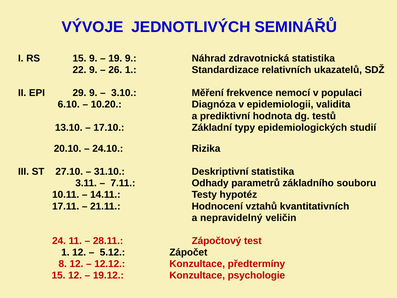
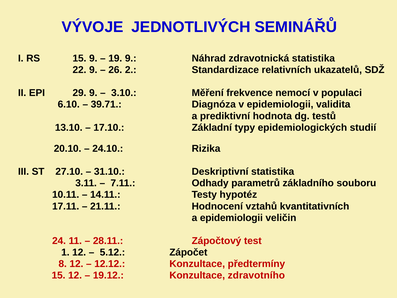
26 1: 1 -> 2
10.20: 10.20 -> 39.71
a nepravidelný: nepravidelný -> epidemiologii
psychologie: psychologie -> zdravotního
